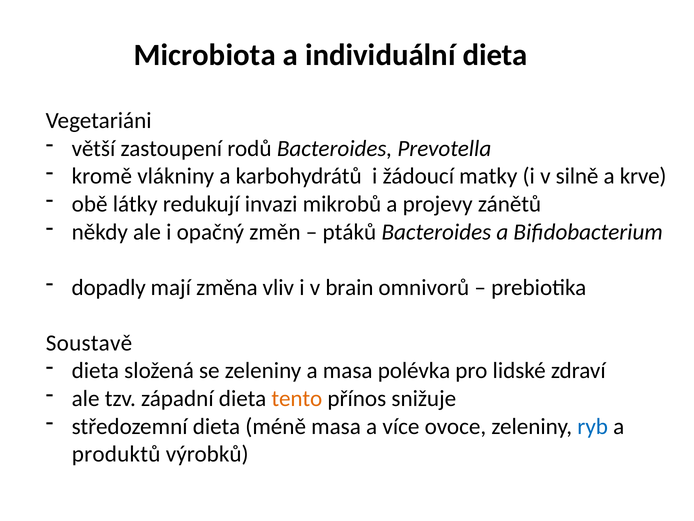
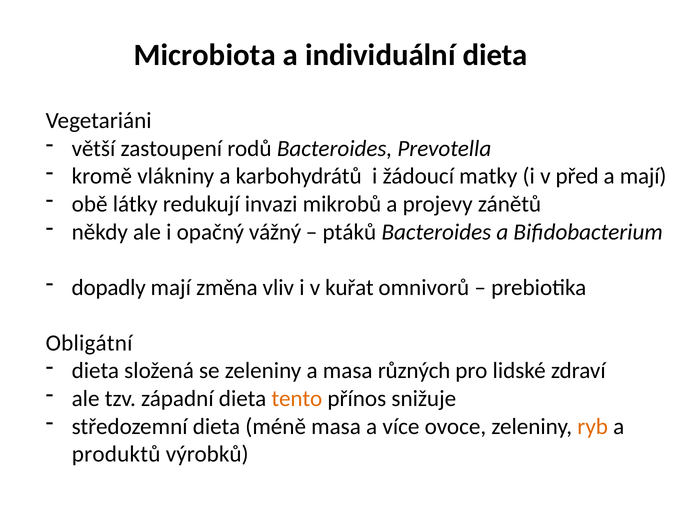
silně: silně -> před
a krve: krve -> mají
změn: změn -> vážný
brain: brain -> kuřat
Soustavě: Soustavě -> Obligátní
polévka: polévka -> různých
ryb colour: blue -> orange
